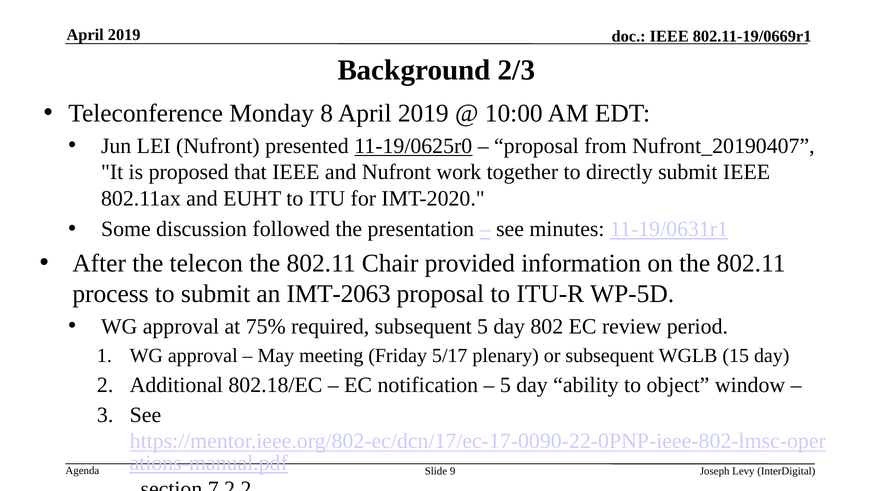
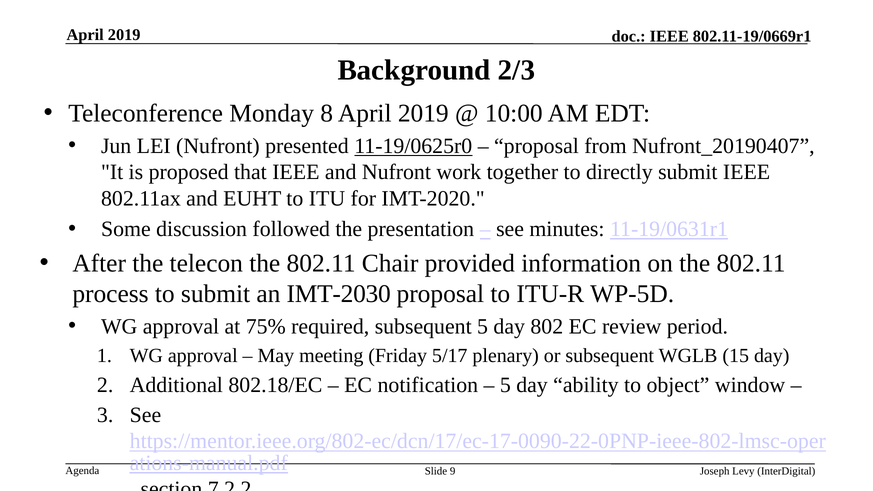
IMT-2063: IMT-2063 -> IMT-2030
